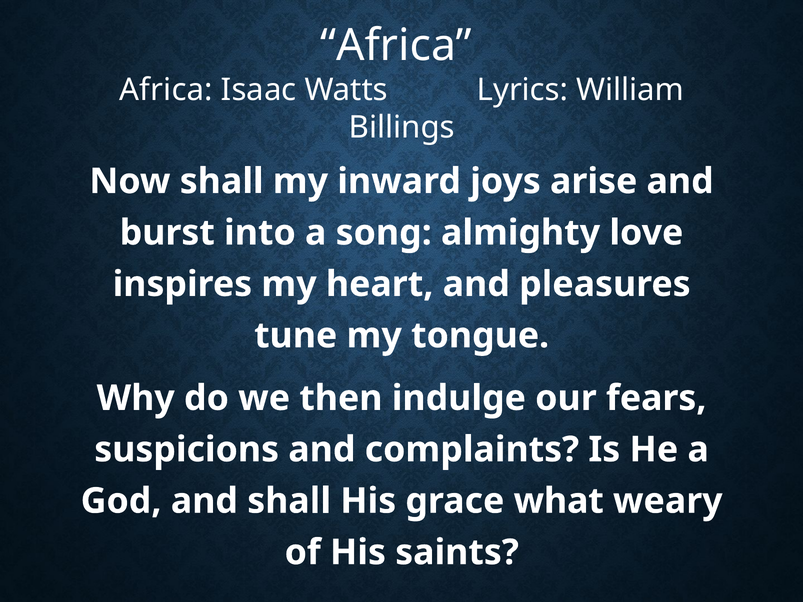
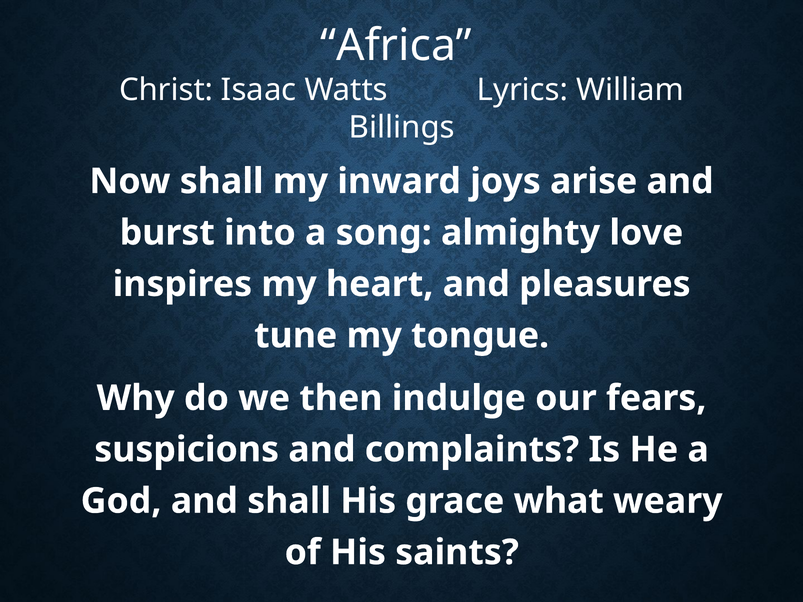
Africa at (166, 90): Africa -> Christ
